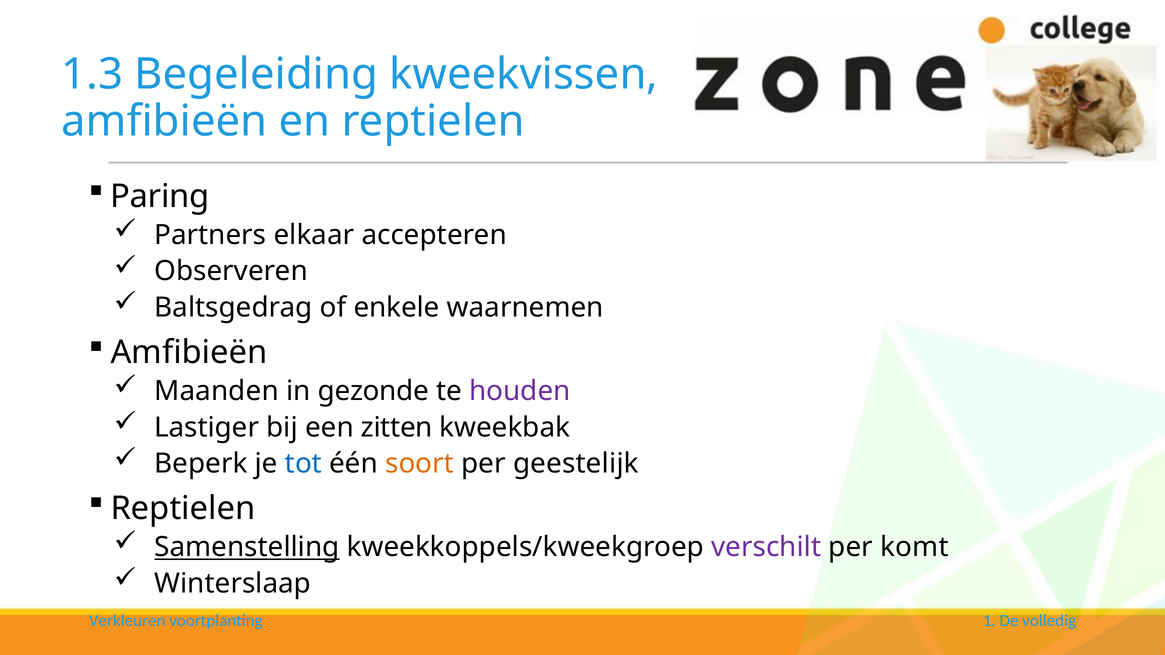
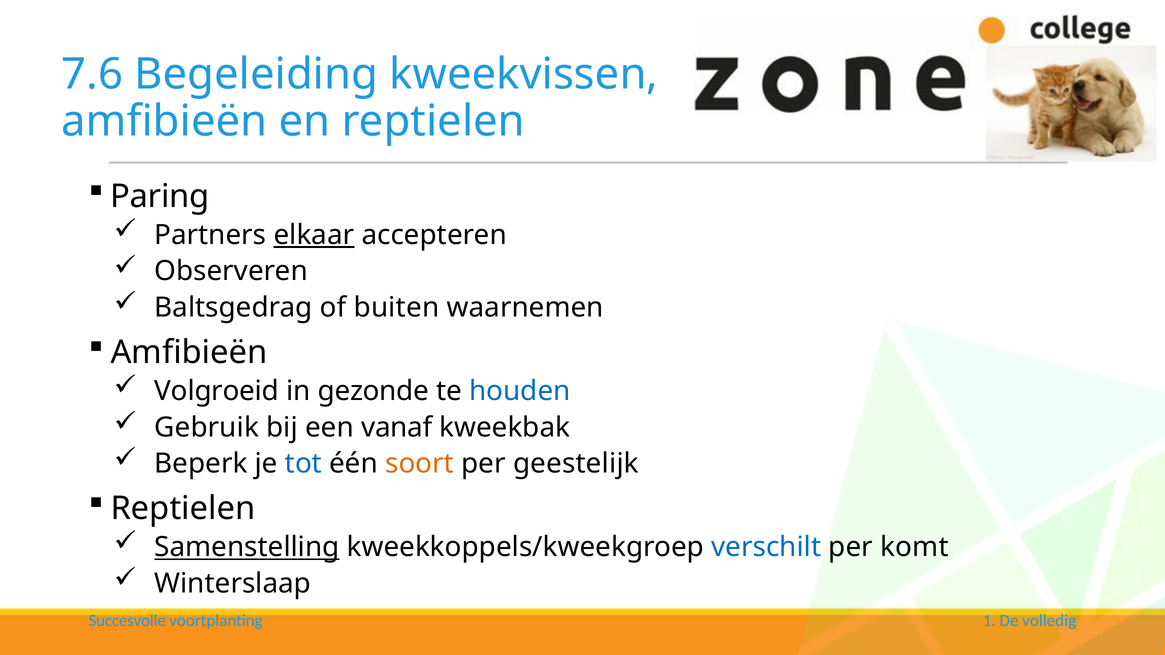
1.3: 1.3 -> 7.6
elkaar underline: none -> present
enkele: enkele -> buiten
Maanden: Maanden -> Volgroeid
houden colour: purple -> blue
Lastiger: Lastiger -> Gebruik
zitten: zitten -> vanaf
verschilt colour: purple -> blue
Verkleuren: Verkleuren -> Succesvolle
